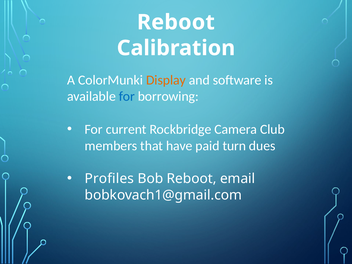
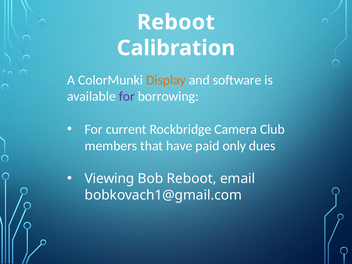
for at (127, 96) colour: blue -> purple
turn: turn -> only
Profiles: Profiles -> Viewing
